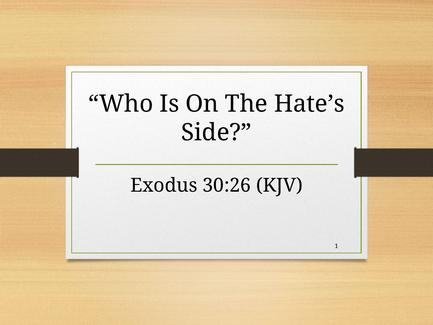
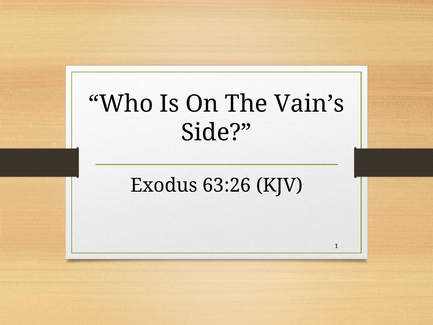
Hate’s: Hate’s -> Vain’s
30:26: 30:26 -> 63:26
